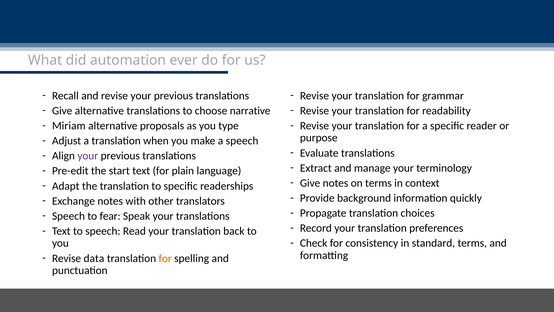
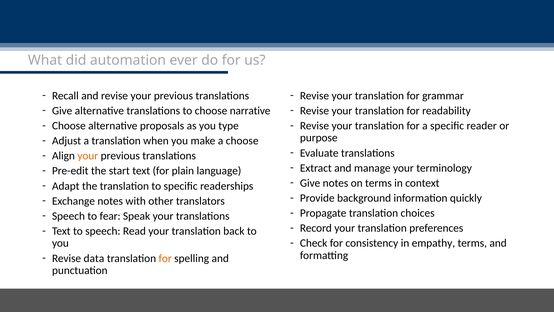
Miriam at (69, 126): Miriam -> Choose
a speech: speech -> choose
your at (88, 156) colour: purple -> orange
standard: standard -> empathy
